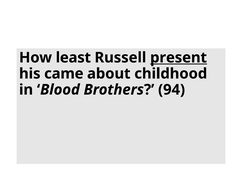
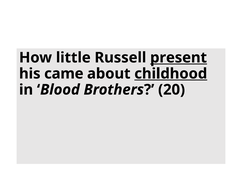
least: least -> little
childhood underline: none -> present
94: 94 -> 20
